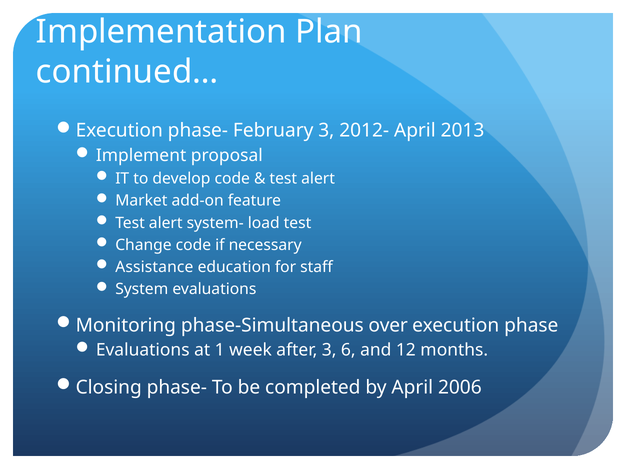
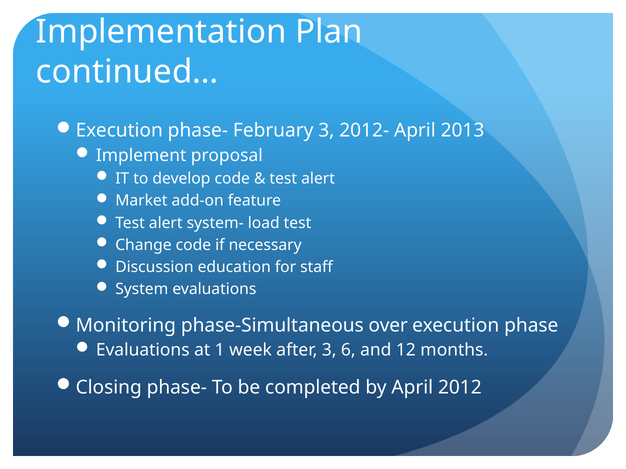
Assistance: Assistance -> Discussion
2006: 2006 -> 2012
